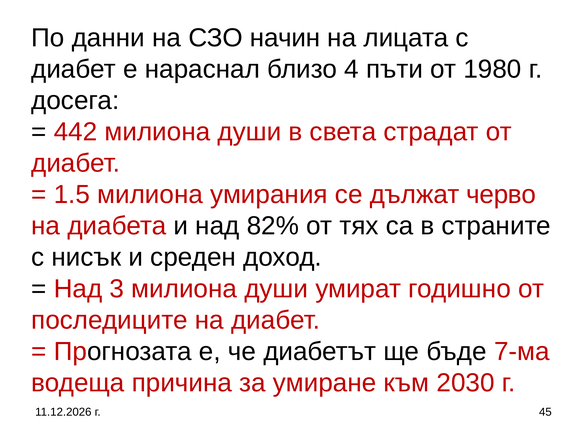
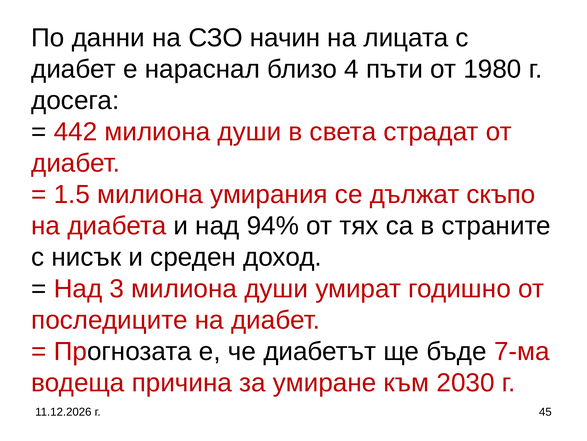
черво: черво -> скъпо
82%: 82% -> 94%
